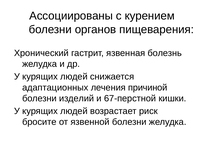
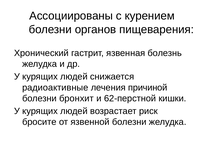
адаптационных: адаптационных -> радиоактивные
изделий: изделий -> бронхит
67-перстной: 67-перстной -> 62-перстной
